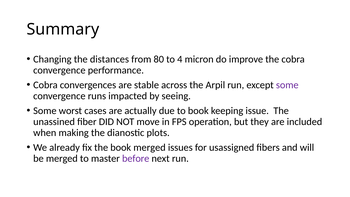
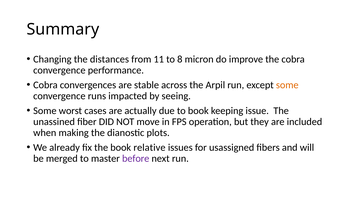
80: 80 -> 11
4: 4 -> 8
some at (287, 85) colour: purple -> orange
book merged: merged -> relative
